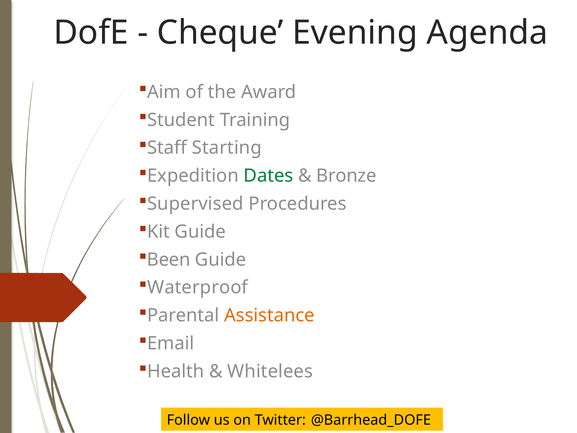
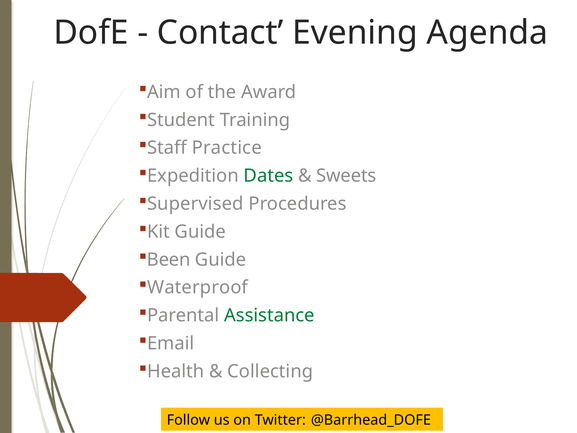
Cheque: Cheque -> Contact
Starting: Starting -> Practice
Bronze: Bronze -> Sweets
Assistance colour: orange -> green
Whitelees: Whitelees -> Collecting
